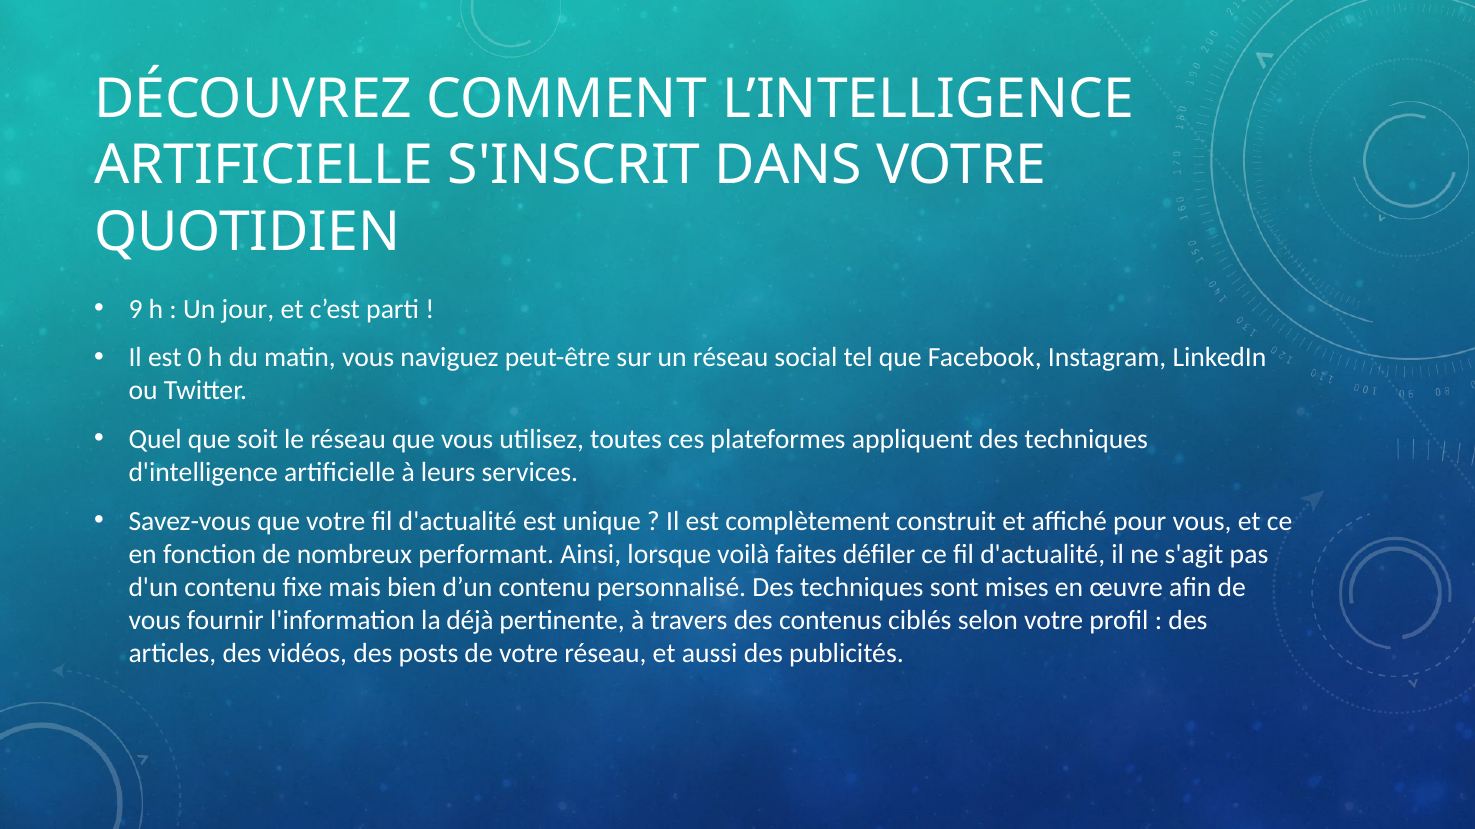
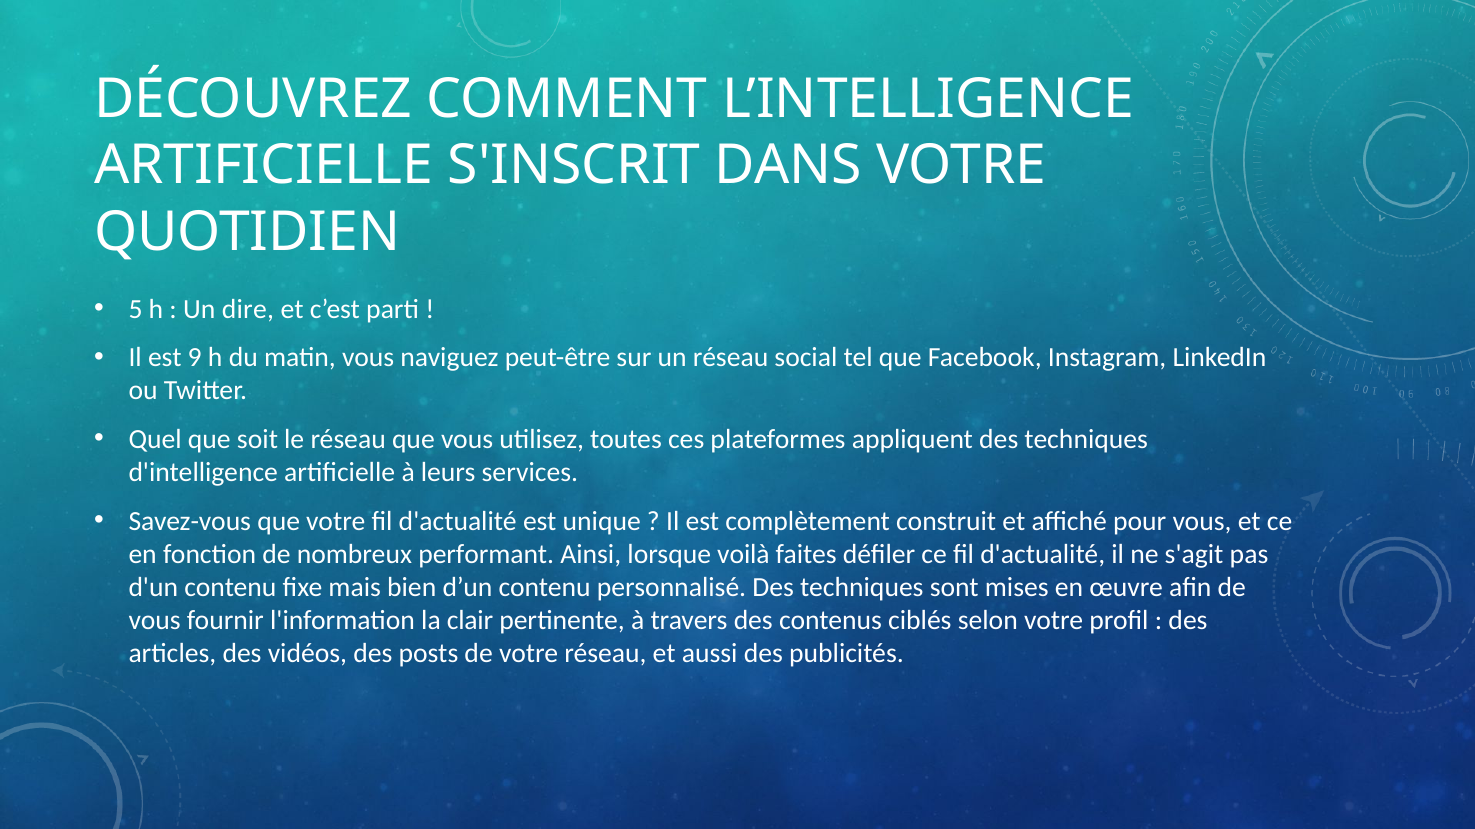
9: 9 -> 5
jour: jour -> dire
0: 0 -> 9
déjà: déjà -> clair
